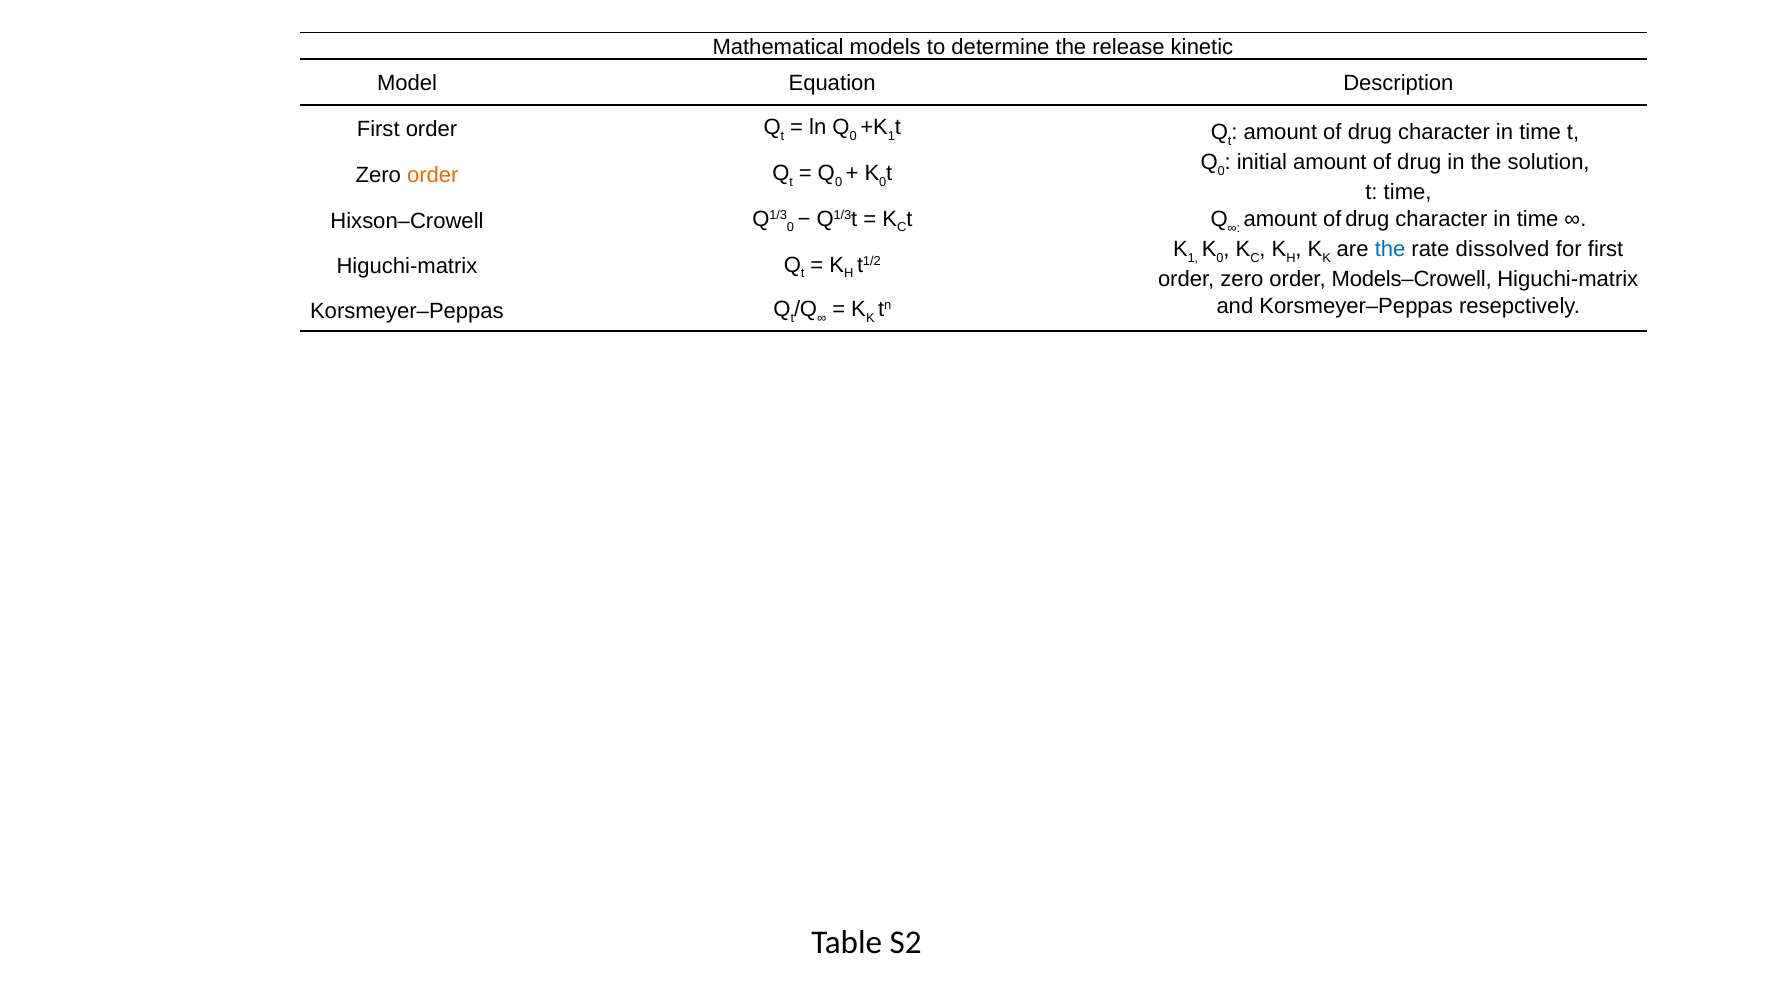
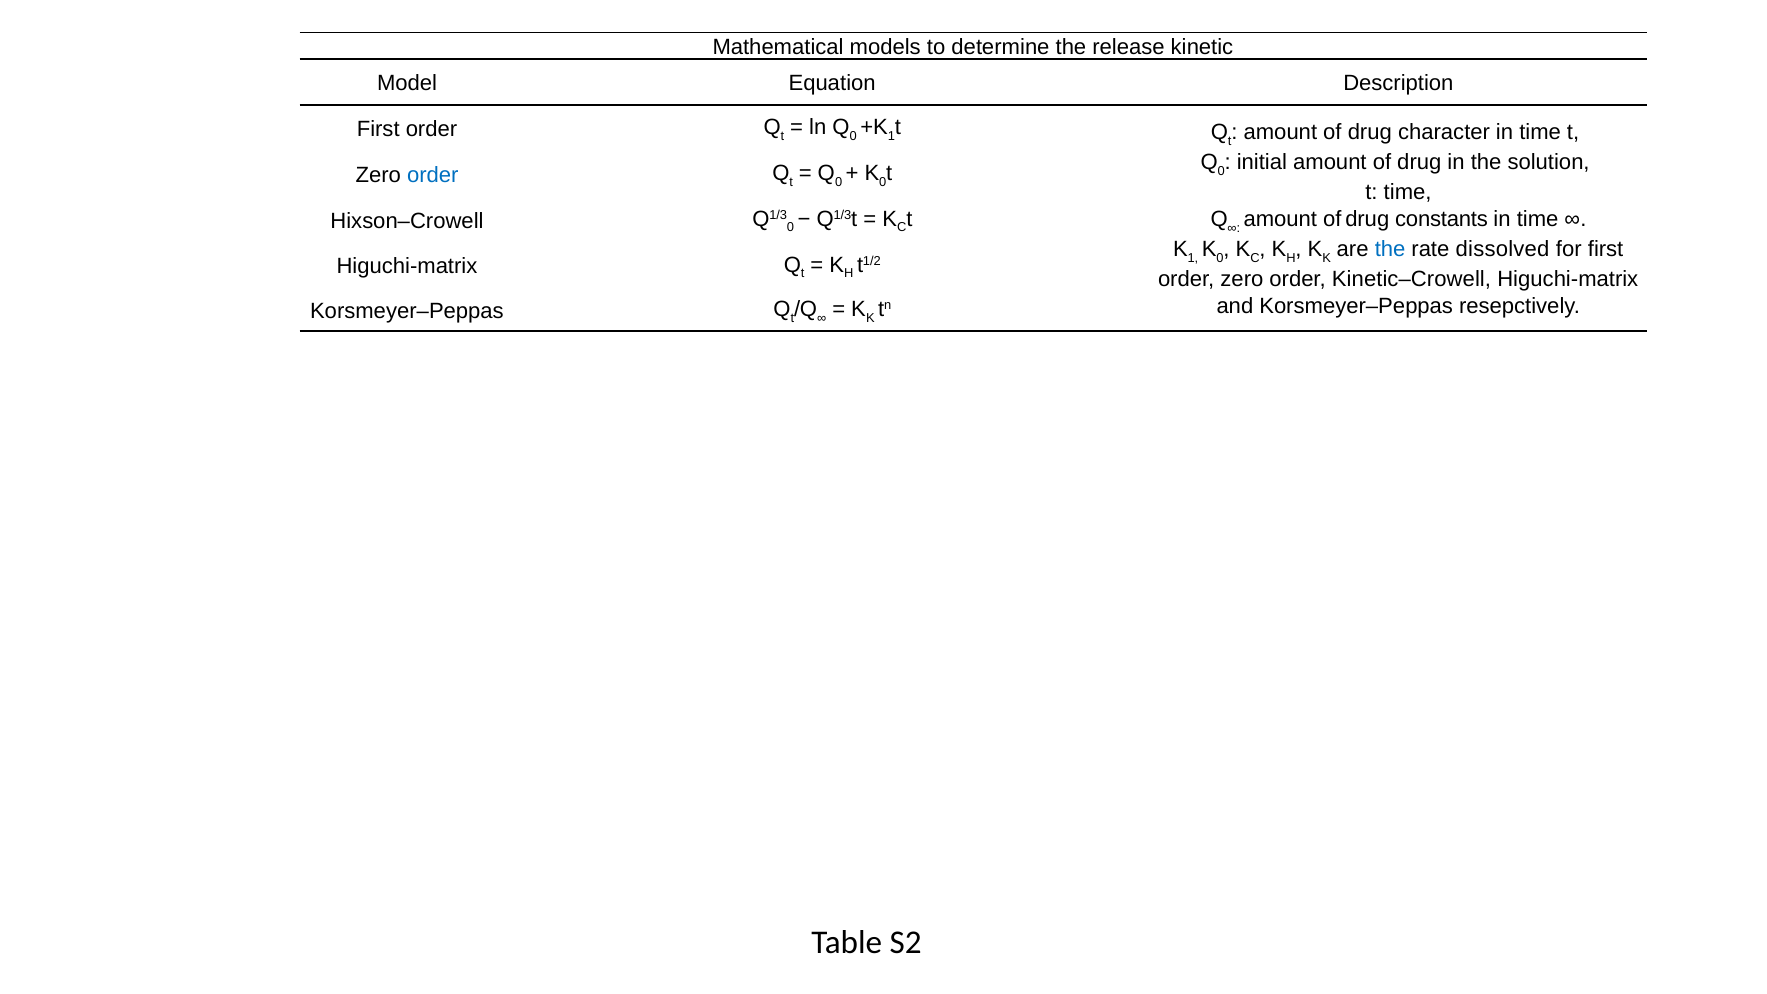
order at (433, 175) colour: orange -> blue
character at (1441, 219): character -> constants
Models–Crowell: Models–Crowell -> Kinetic–Crowell
